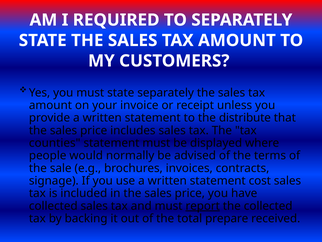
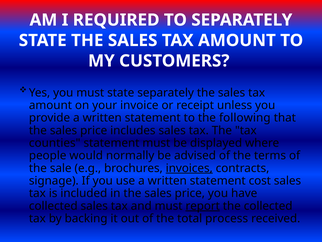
distribute: distribute -> following
invoices underline: none -> present
prepare: prepare -> process
